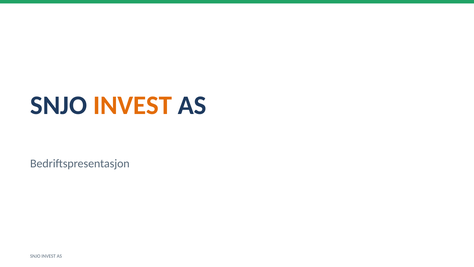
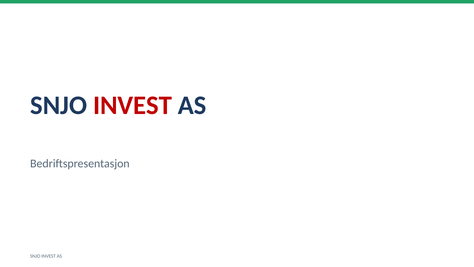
INVEST at (133, 105) colour: orange -> red
